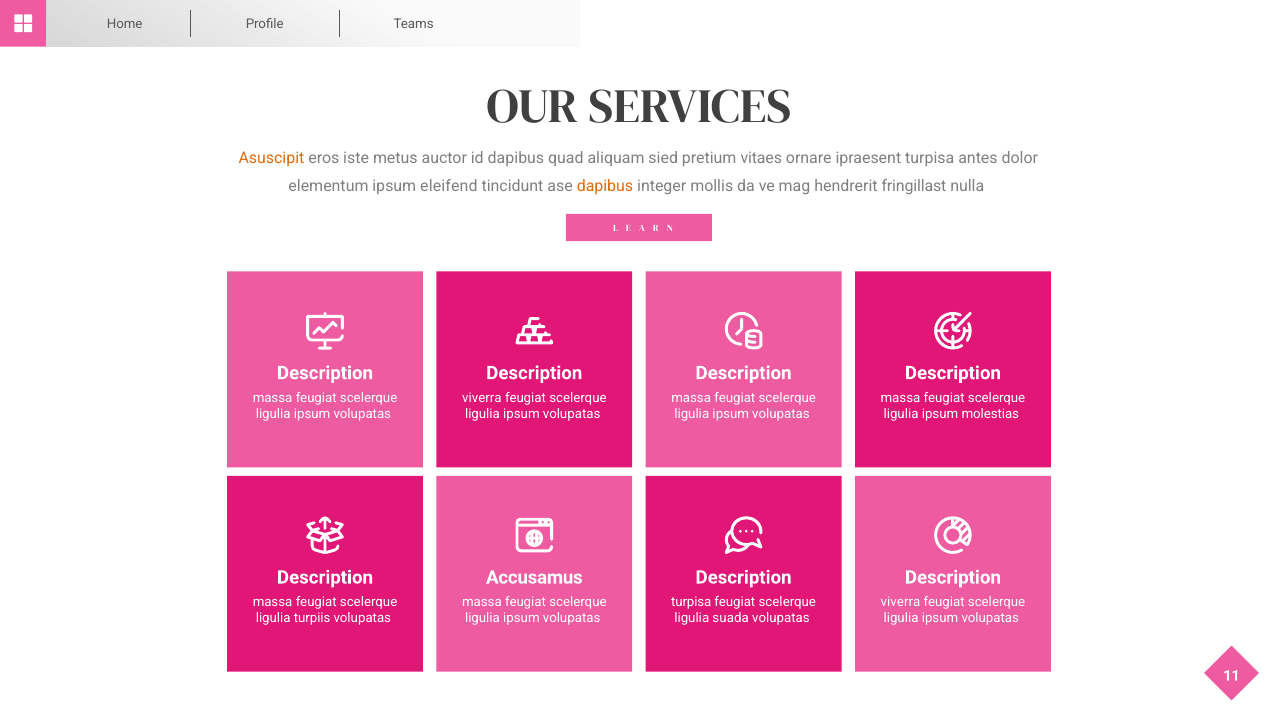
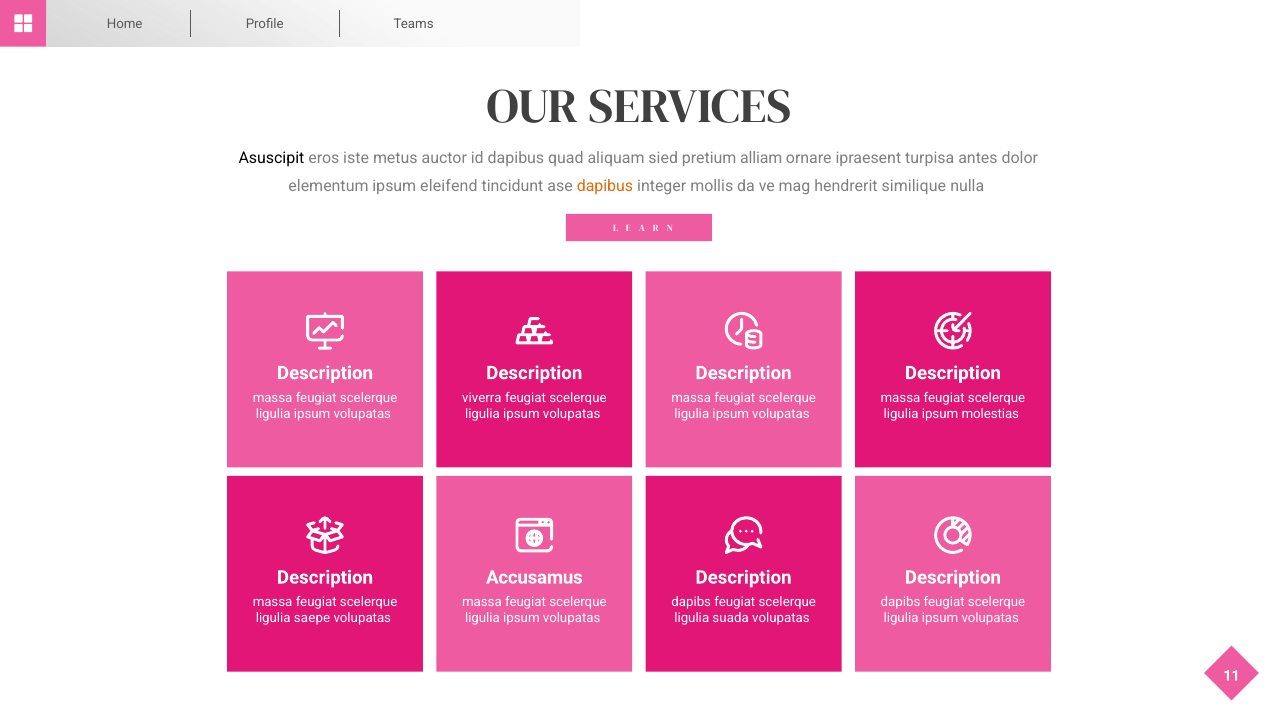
Asuscipit colour: orange -> black
vitaes: vitaes -> alliam
fringillast: fringillast -> similique
turpisa at (691, 602): turpisa -> dapibs
viverra at (901, 602): viverra -> dapibs
turpiis: turpiis -> saepe
